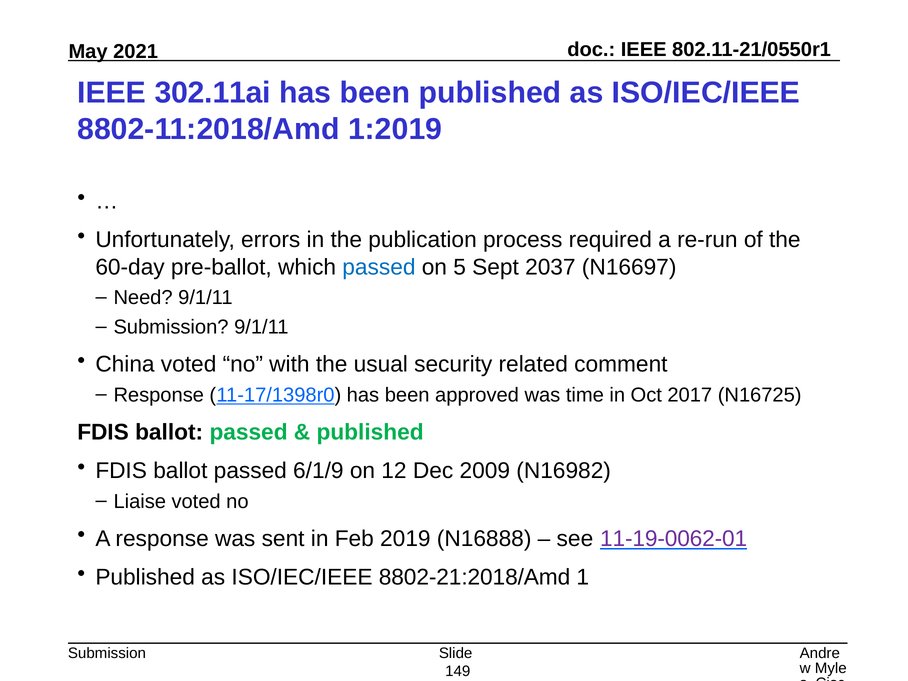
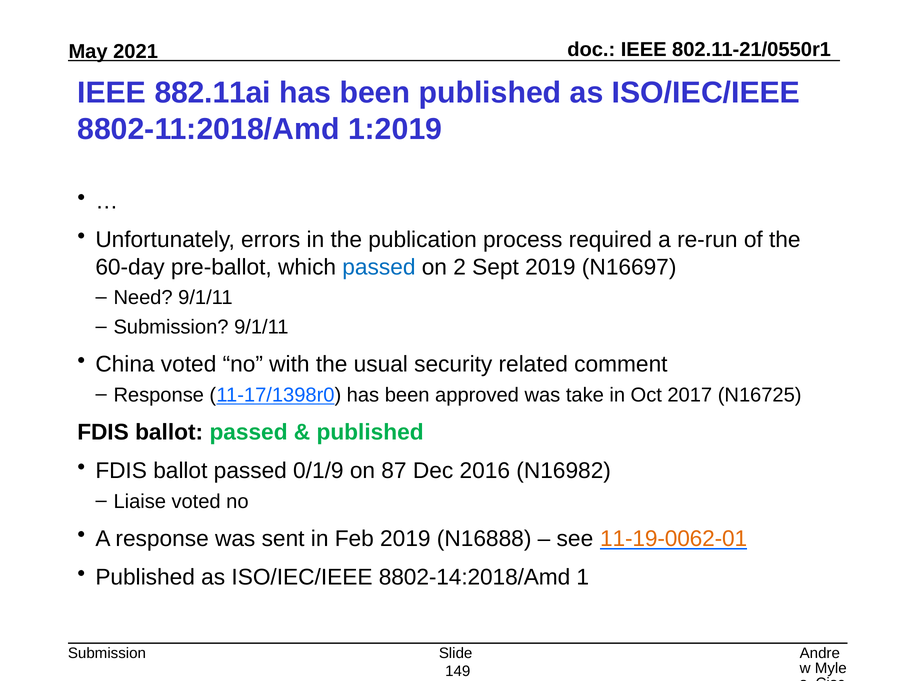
302.11ai: 302.11ai -> 882.11ai
5: 5 -> 2
Sept 2037: 2037 -> 2019
time: time -> take
6/1/9: 6/1/9 -> 0/1/9
12: 12 -> 87
2009: 2009 -> 2016
11-19-0062-01 colour: purple -> orange
8802-21:2018/Amd: 8802-21:2018/Amd -> 8802-14:2018/Amd
